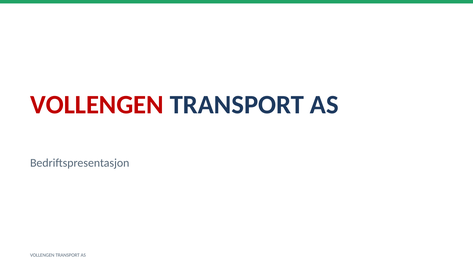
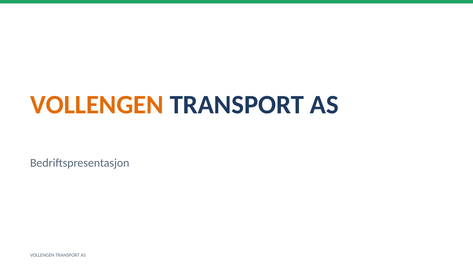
VOLLENGEN at (97, 105) colour: red -> orange
